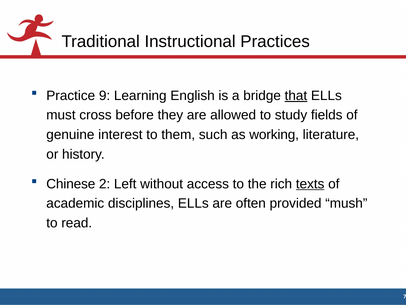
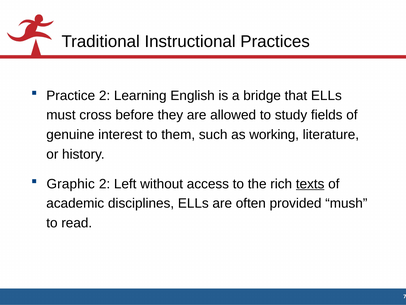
Practice 9: 9 -> 2
that underline: present -> none
Chinese: Chinese -> Graphic
